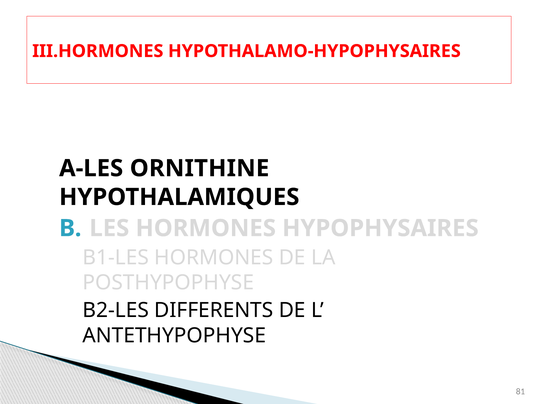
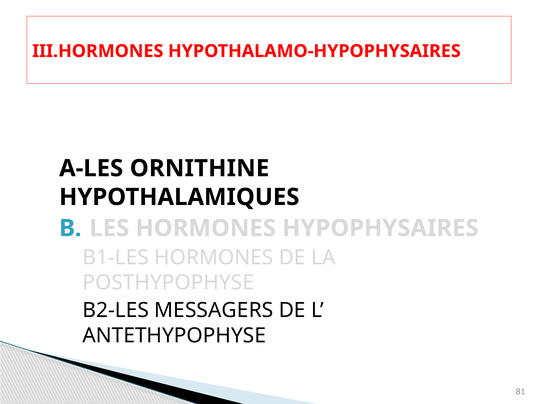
DIFFERENTS: DIFFERENTS -> MESSAGERS
